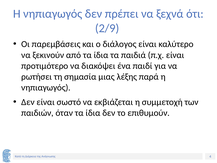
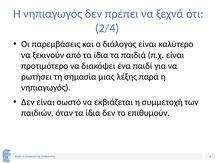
2/9: 2/9 -> 2/4
